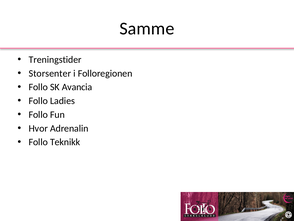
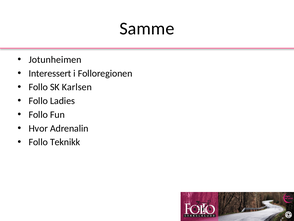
Treningstider: Treningstider -> Jotunheimen
Storsenter: Storsenter -> Interessert
Avancia: Avancia -> Karlsen
